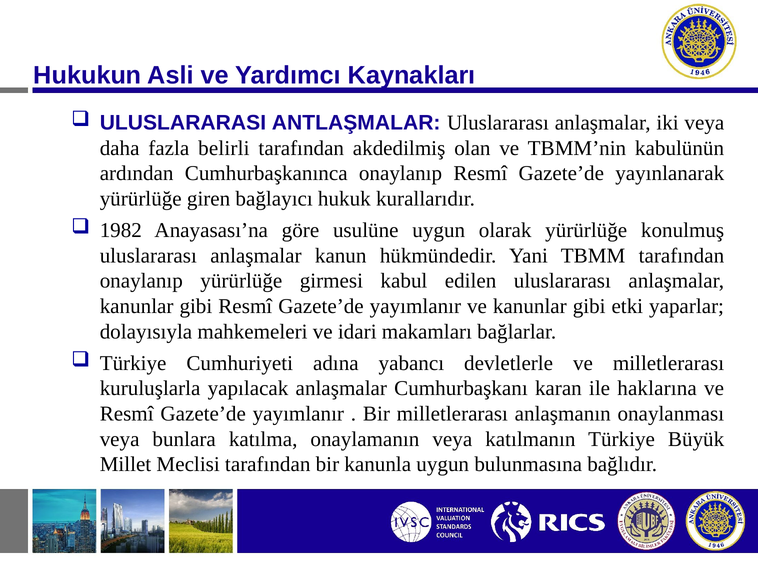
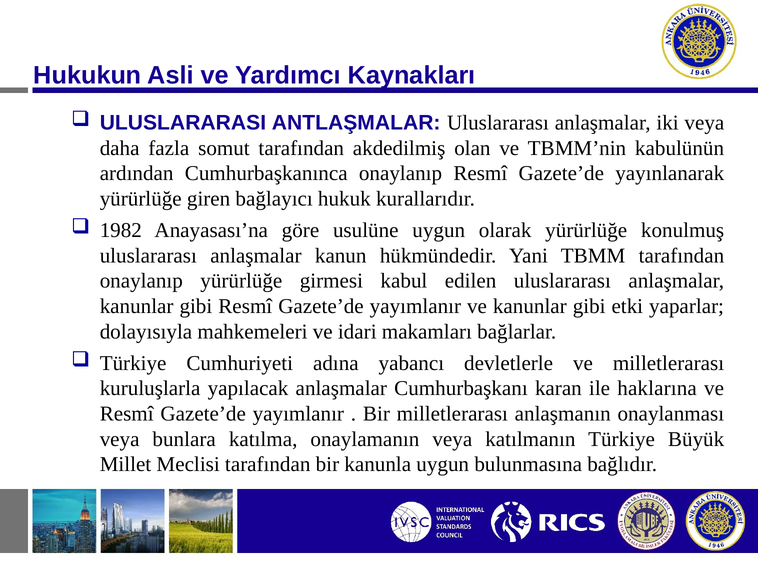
belirli: belirli -> somut
